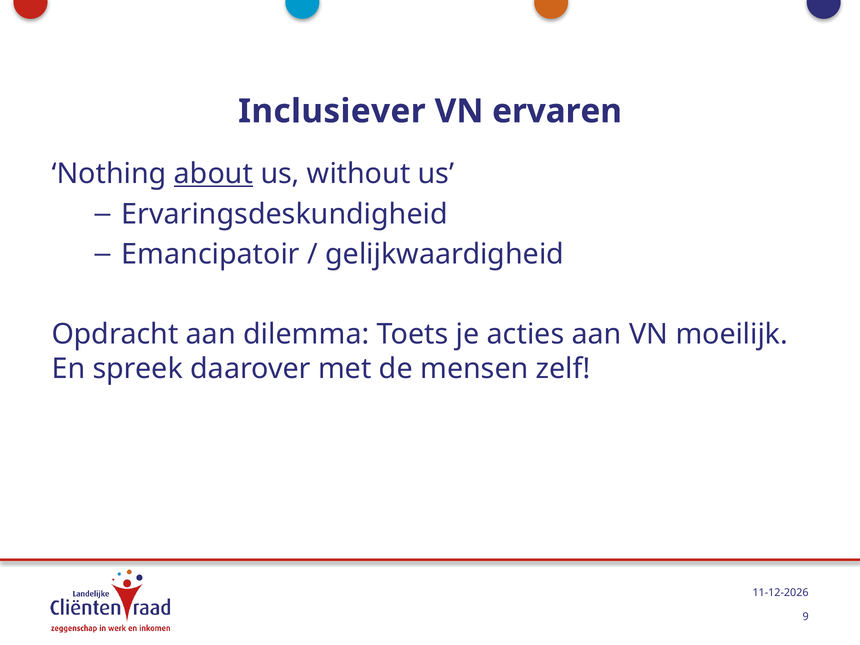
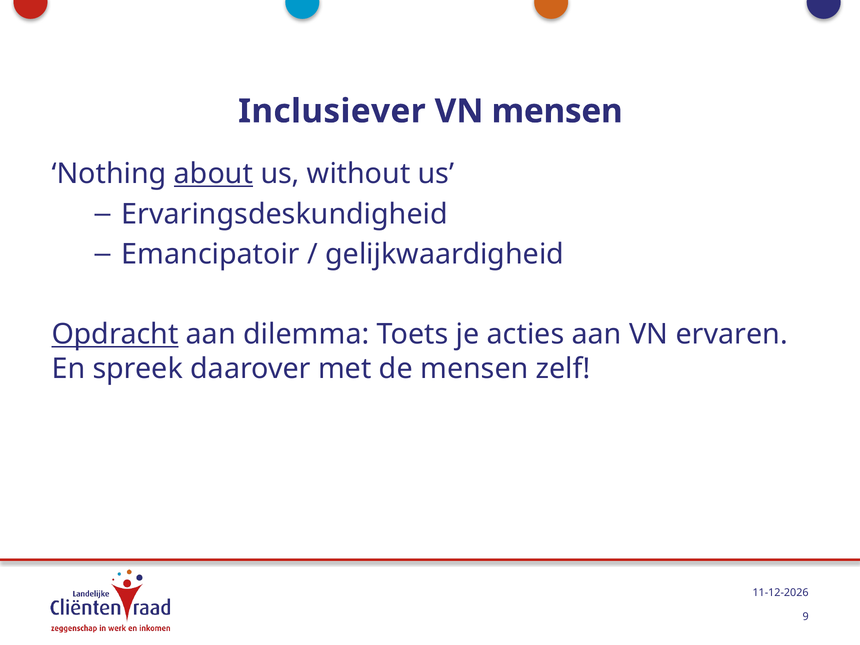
VN ervaren: ervaren -> mensen
Opdracht underline: none -> present
moeilijk: moeilijk -> ervaren
